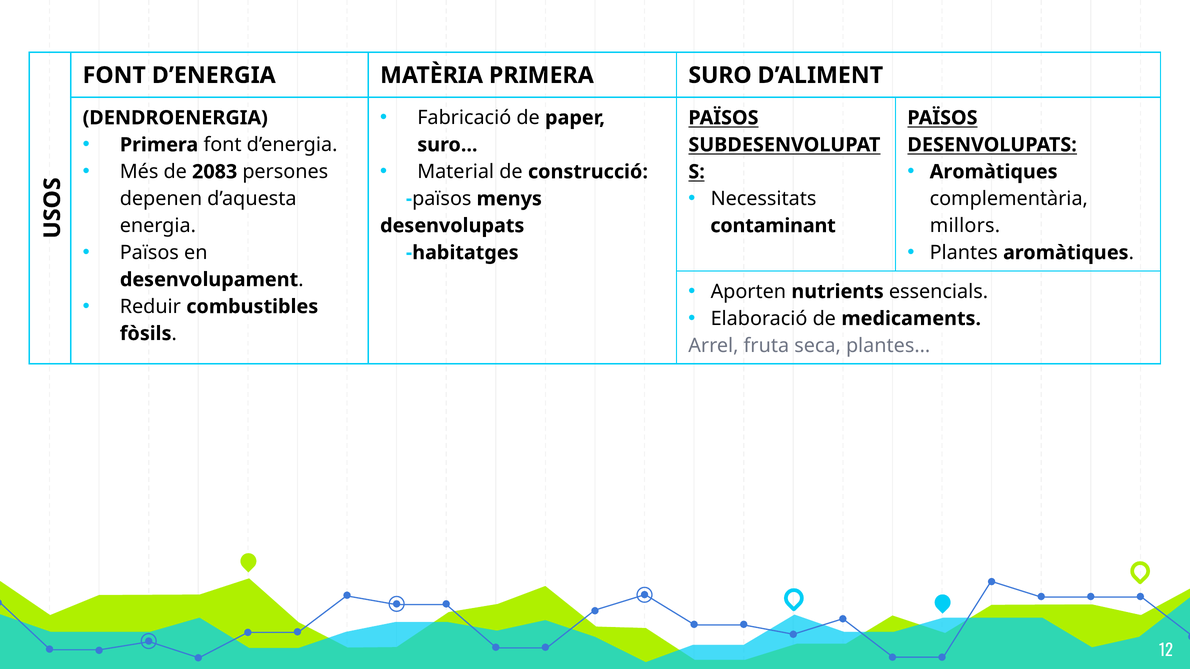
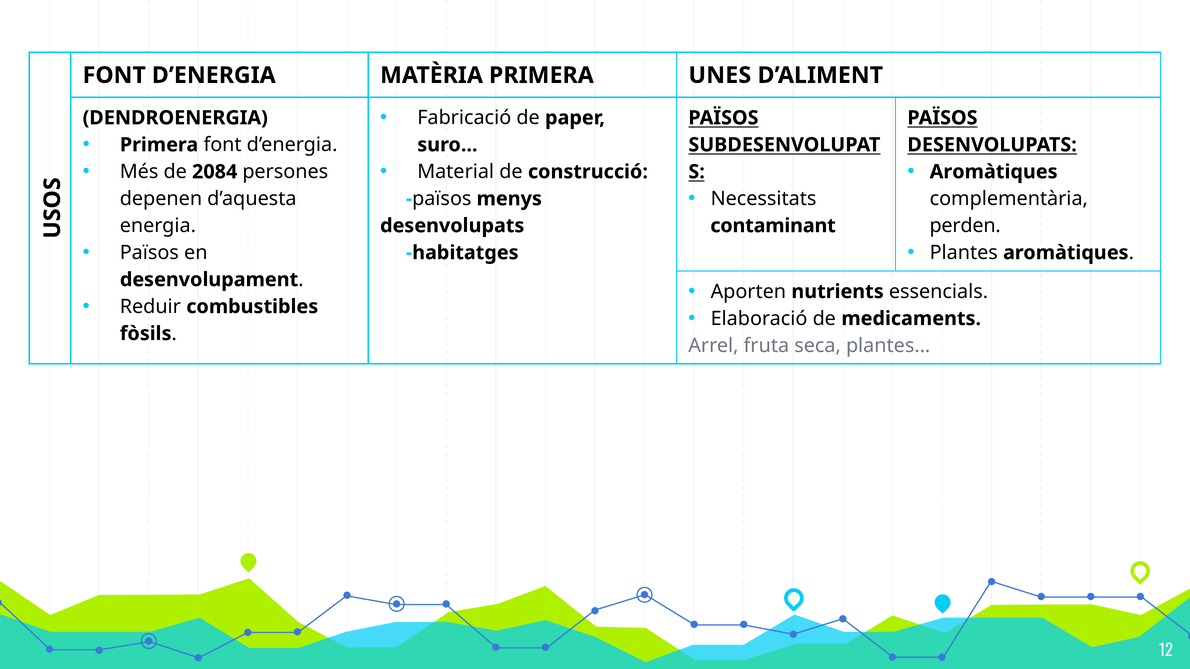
PRIMERA SURO: SURO -> UNES
2083: 2083 -> 2084
millors: millors -> perden
